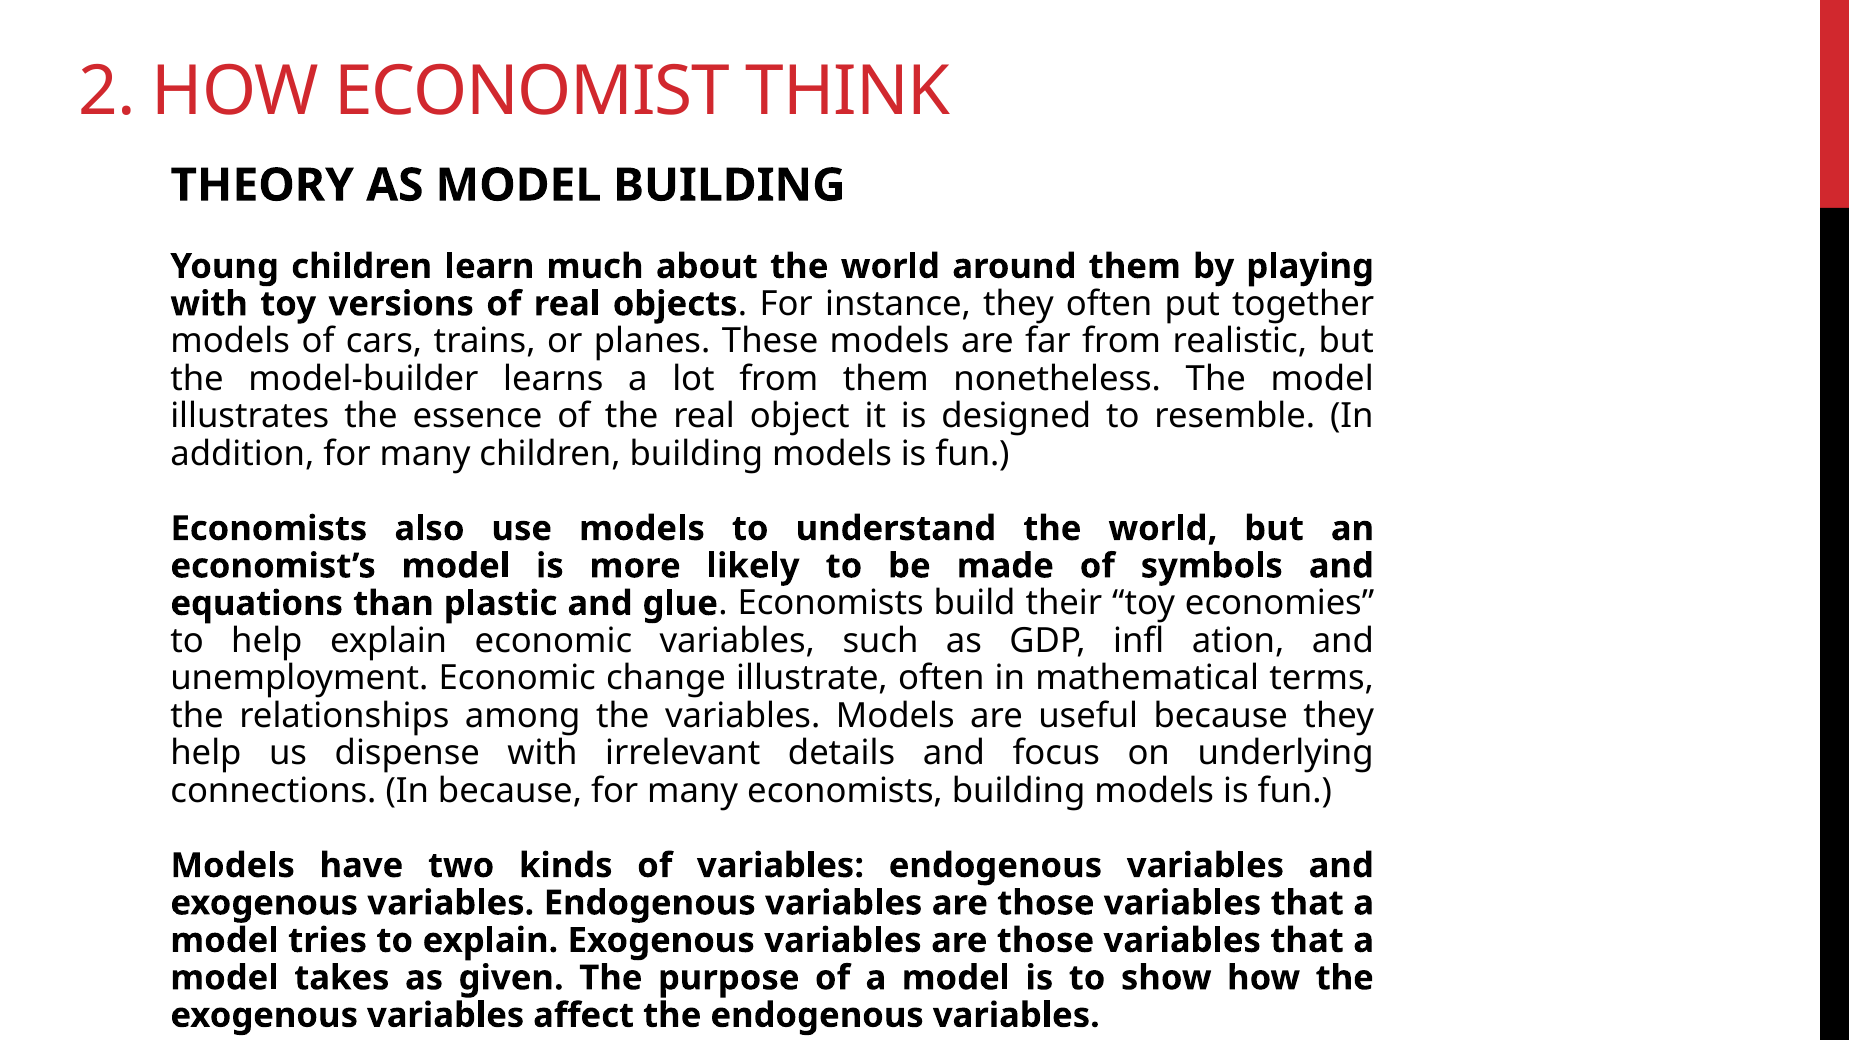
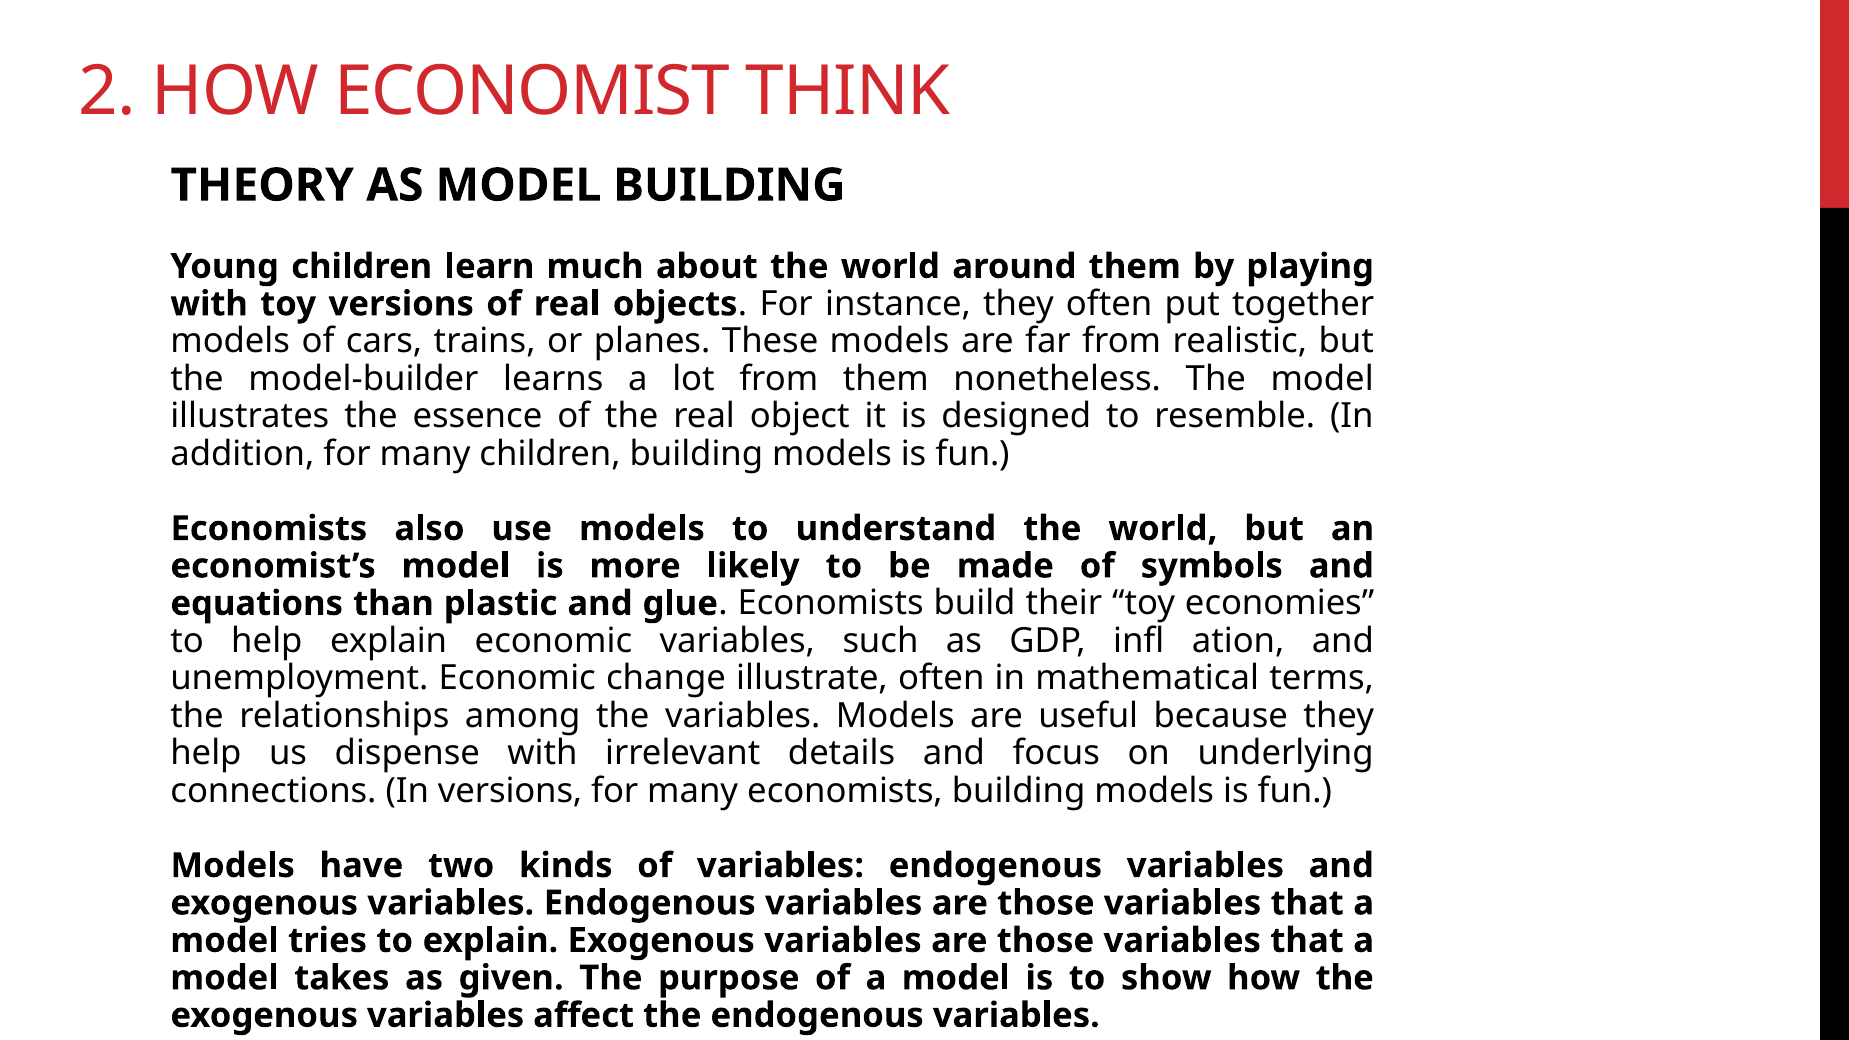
In because: because -> versions
